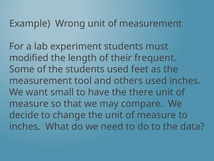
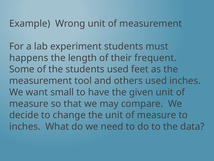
modified: modified -> happens
there: there -> given
